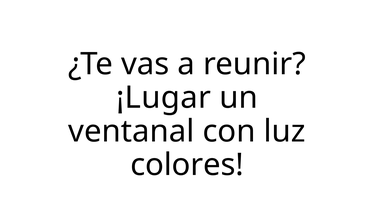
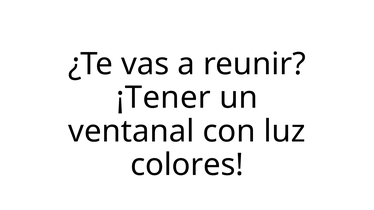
¡Lugar: ¡Lugar -> ¡Tener
